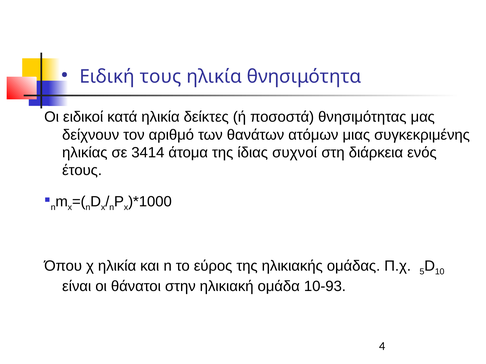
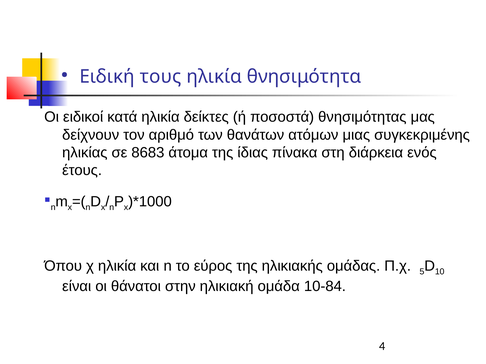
3414: 3414 -> 8683
συχνοί: συχνοί -> πίνακα
10-93: 10-93 -> 10-84
